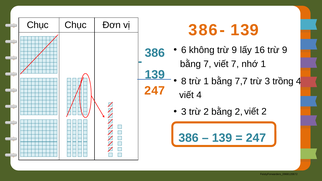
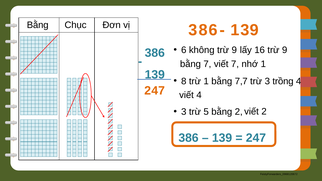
Chục at (38, 25): Chục -> Bằng
trừ 2: 2 -> 5
